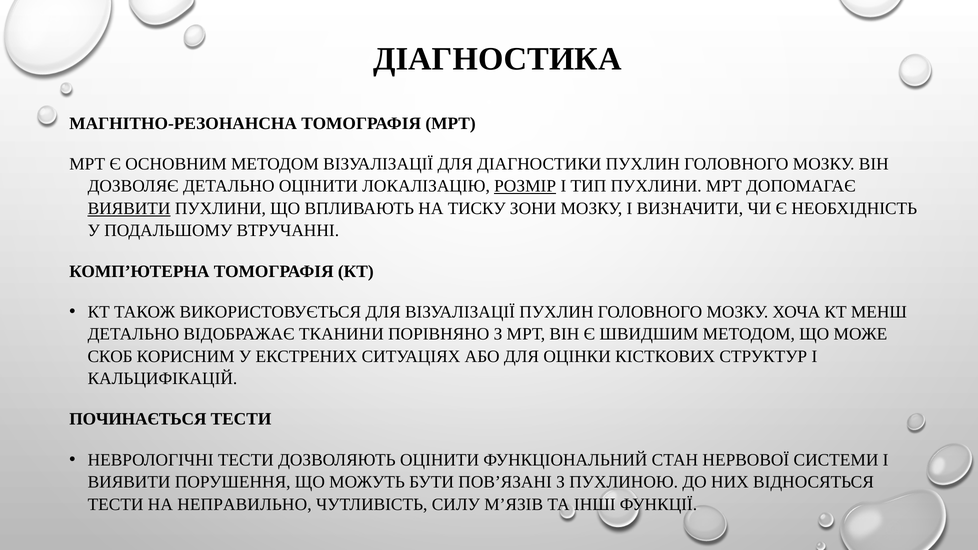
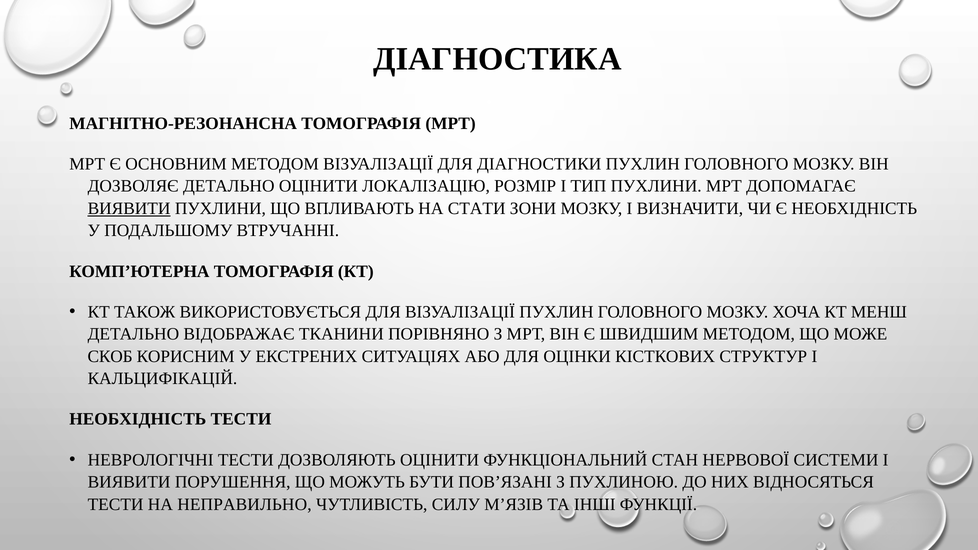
РОЗМІР underline: present -> none
ТИСКУ: ТИСКУ -> СТАТИ
ПОЧИНАЄТЬСЯ at (138, 419): ПОЧИНАЄТЬСЯ -> НЕОБХІДНІСТЬ
